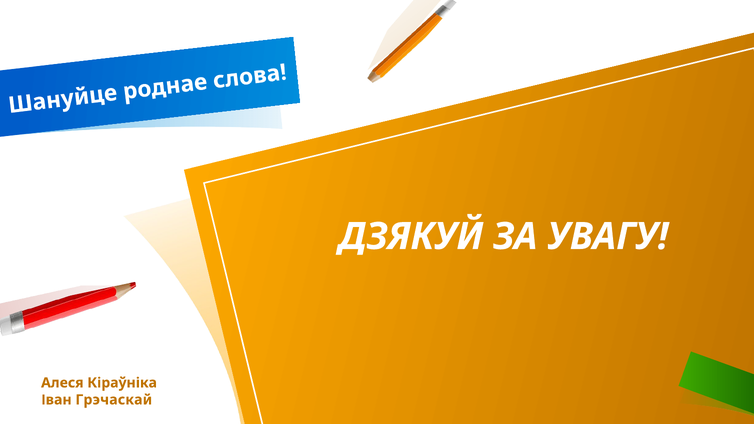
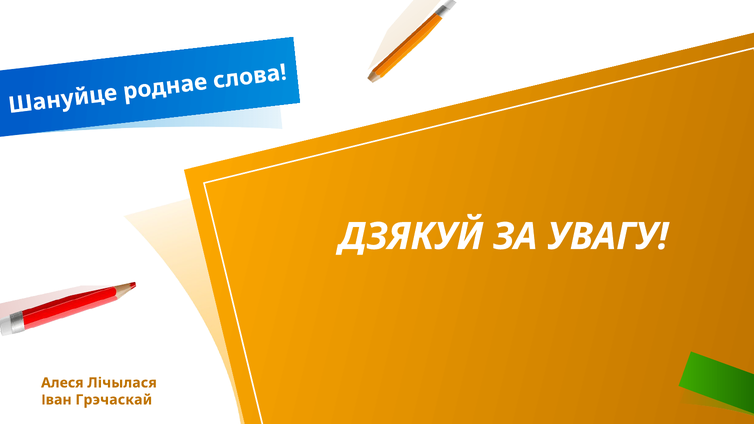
Кіраўніка: Кіраўніка -> Лічылася
